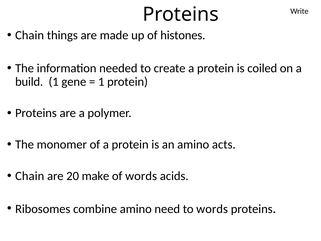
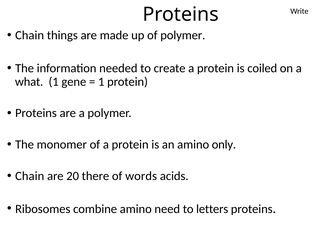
of histones: histones -> polymer
build: build -> what
acts: acts -> only
make: make -> there
to words: words -> letters
